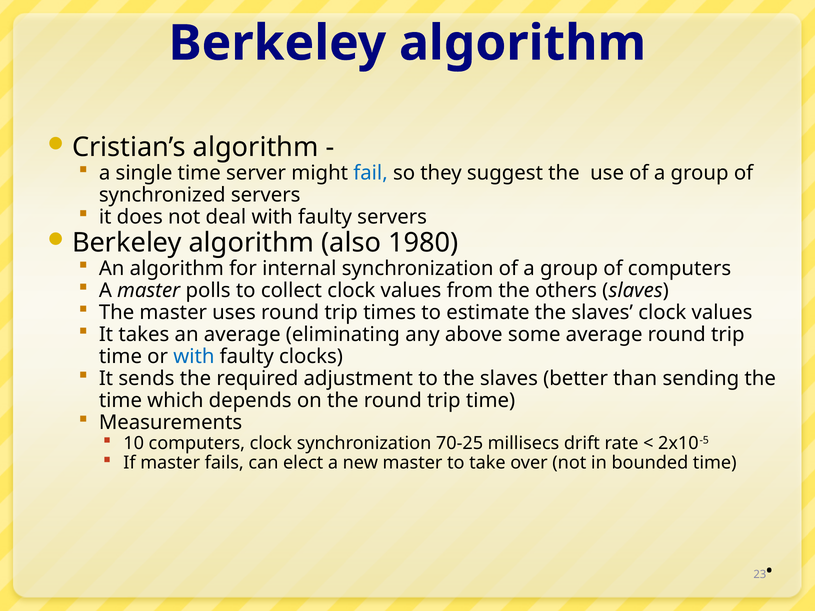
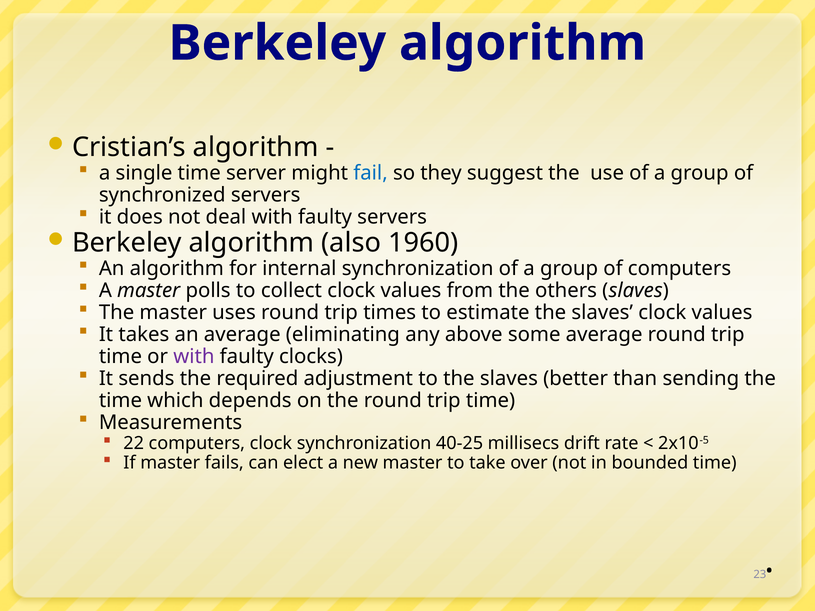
1980: 1980 -> 1960
with at (194, 357) colour: blue -> purple
10: 10 -> 22
70-25: 70-25 -> 40-25
